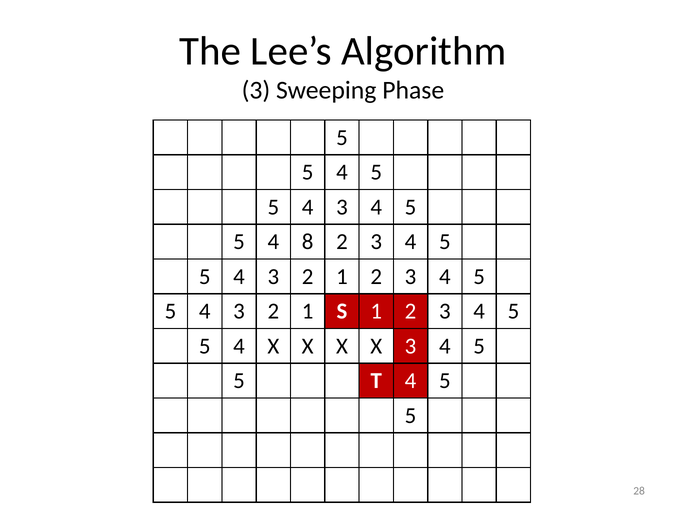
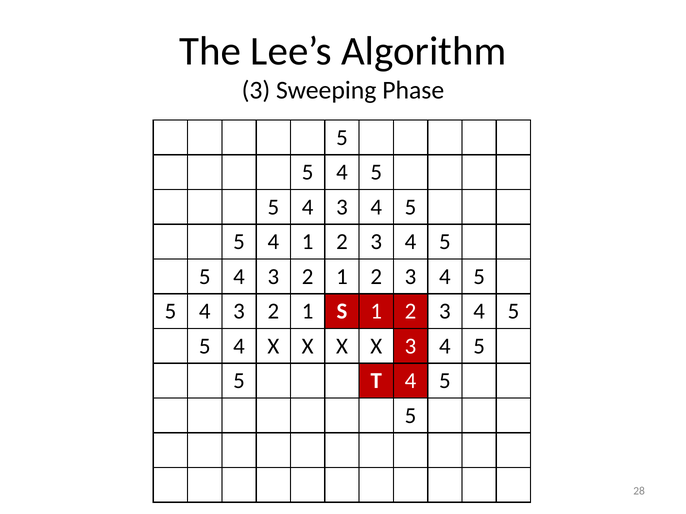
4 8: 8 -> 1
